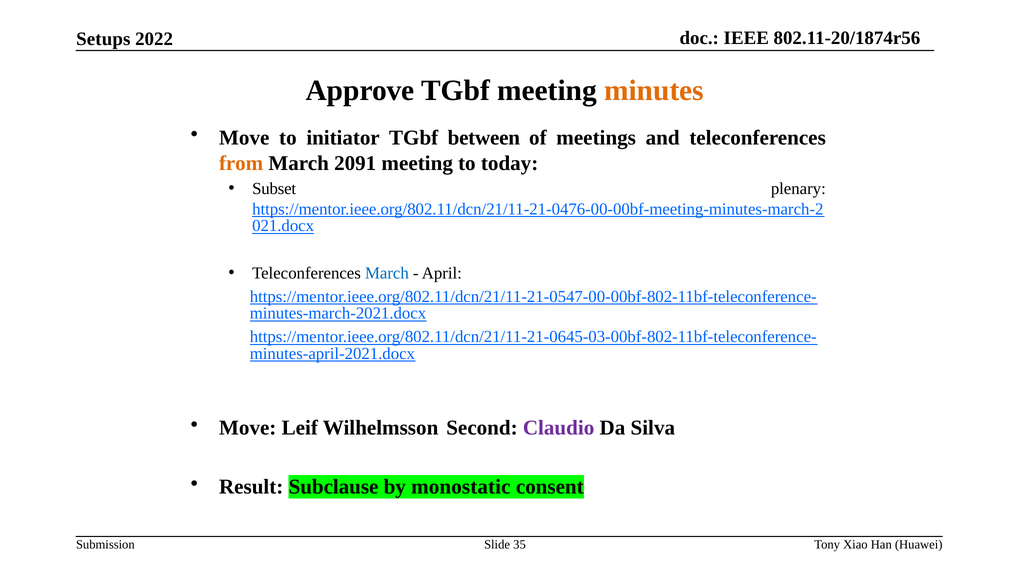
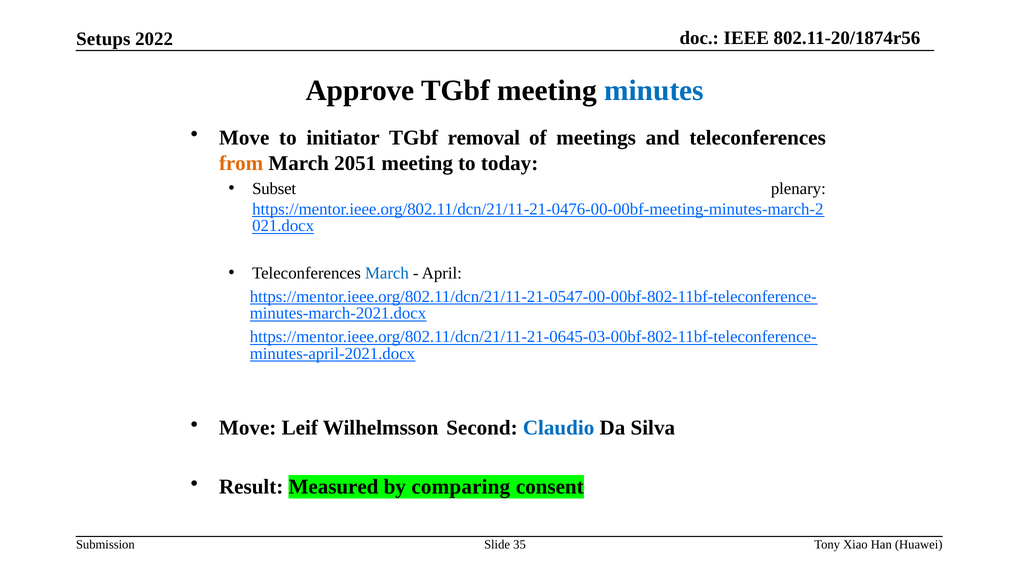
minutes colour: orange -> blue
between: between -> removal
2091: 2091 -> 2051
Claudio colour: purple -> blue
Subclause: Subclause -> Measured
monostatic: monostatic -> comparing
